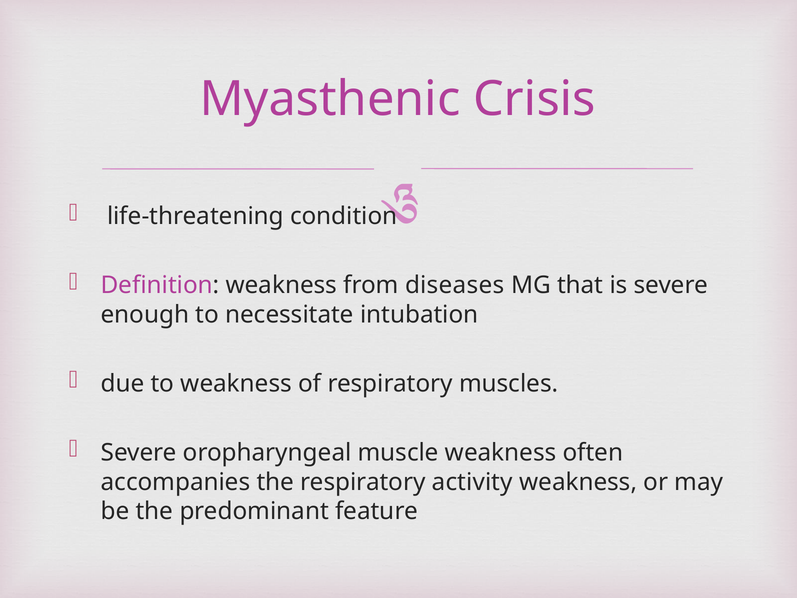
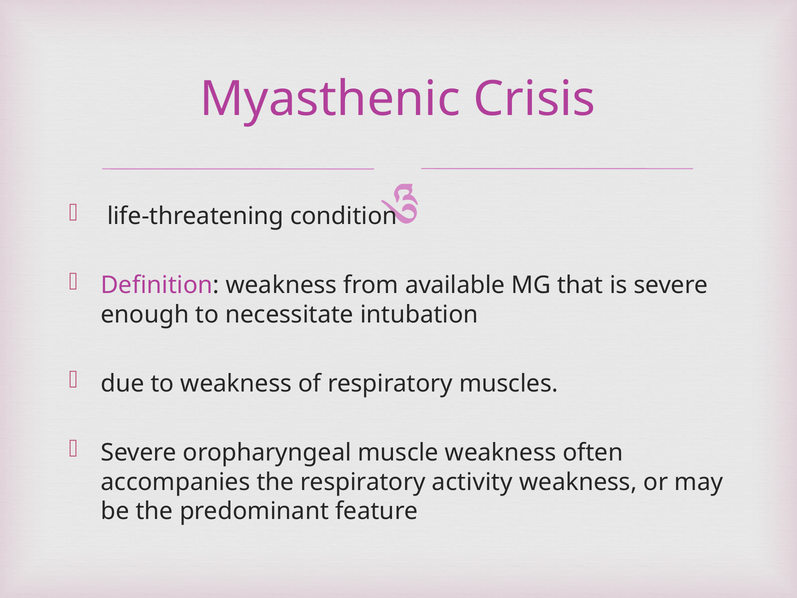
diseases: diseases -> available
